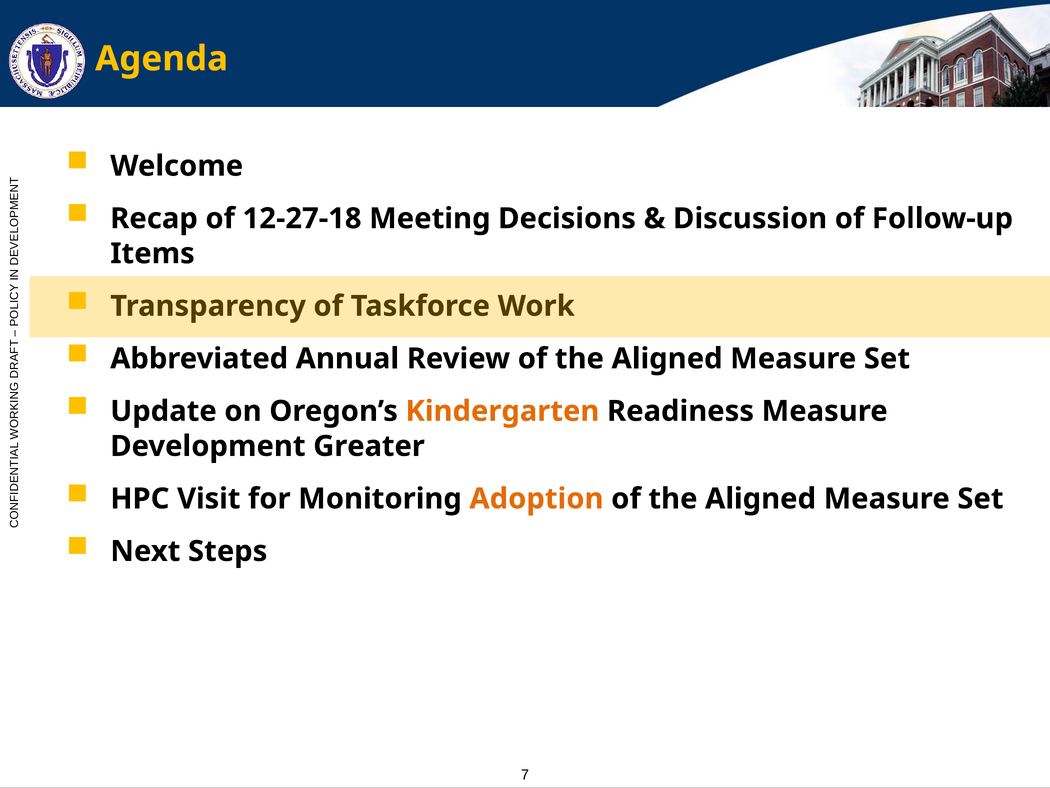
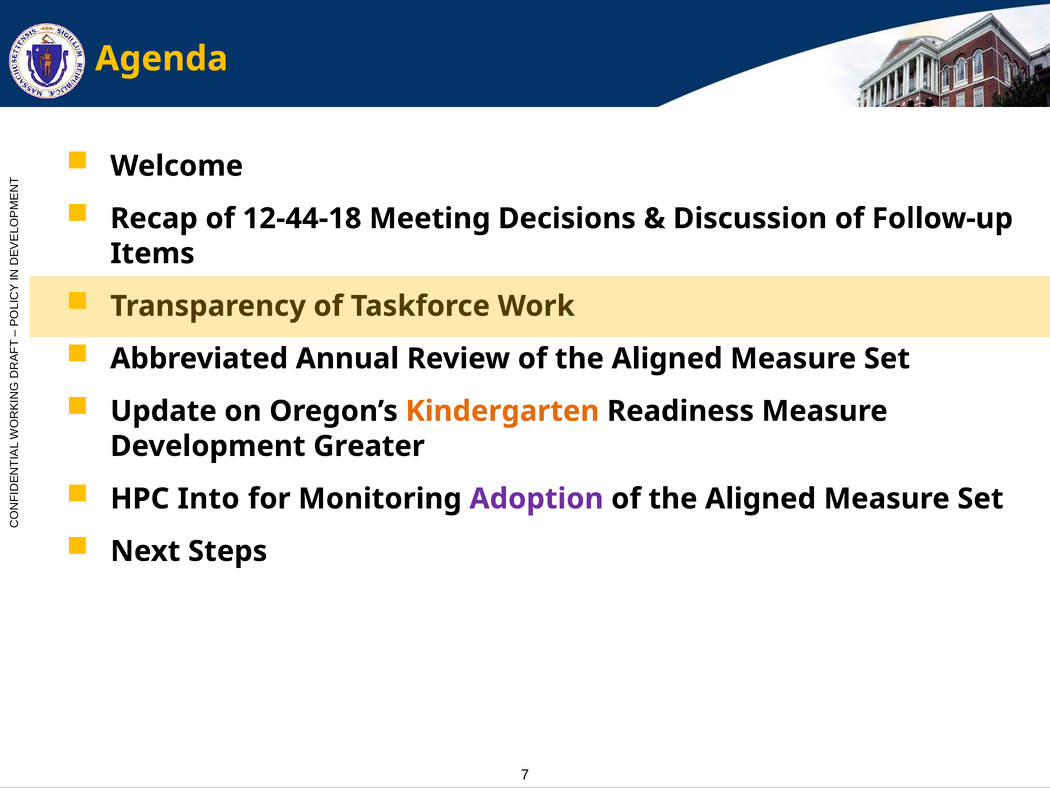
12-27-18: 12-27-18 -> 12-44-18
Visit: Visit -> Into
Adoption colour: orange -> purple
